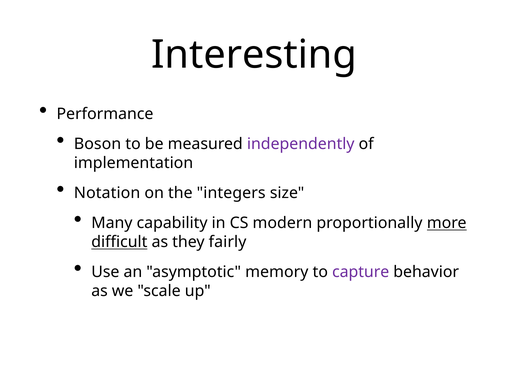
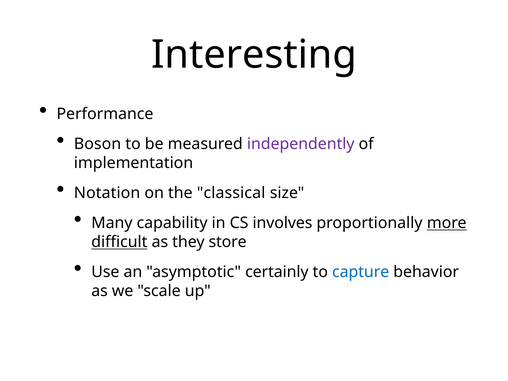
integers: integers -> classical
modern: modern -> involves
fairly: fairly -> store
memory: memory -> certainly
capture colour: purple -> blue
